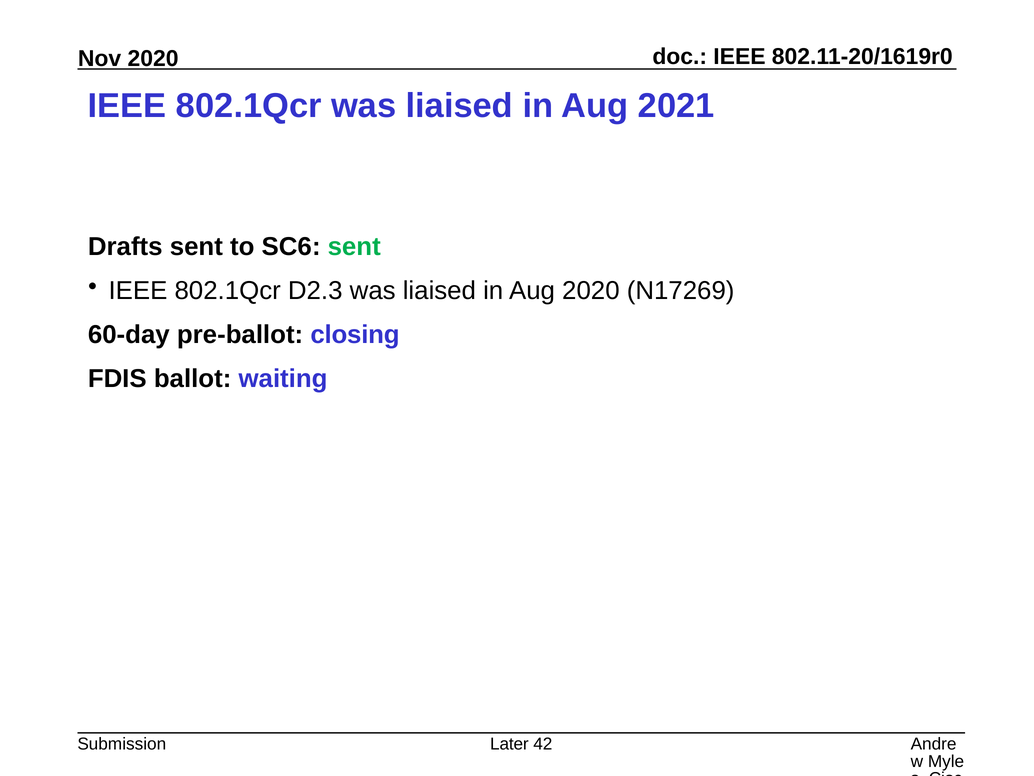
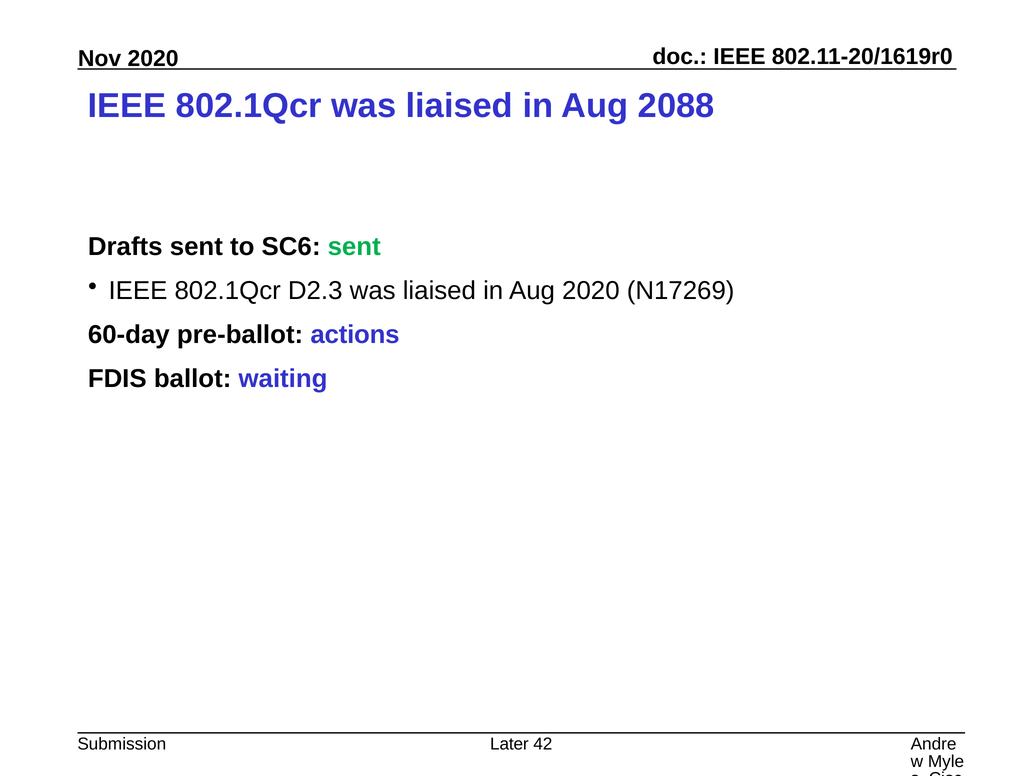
2021: 2021 -> 2088
closing: closing -> actions
